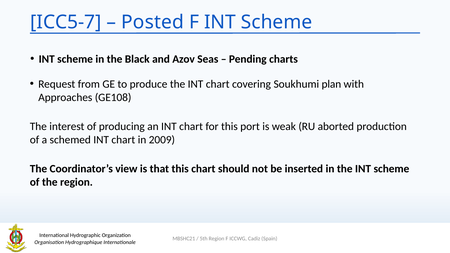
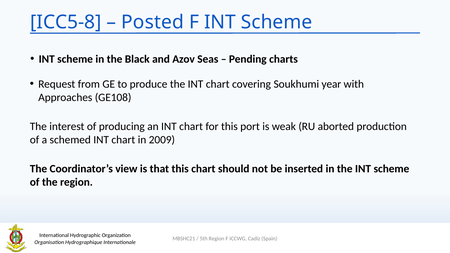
ICC5-7: ICC5-7 -> ICC5-8
plan: plan -> year
